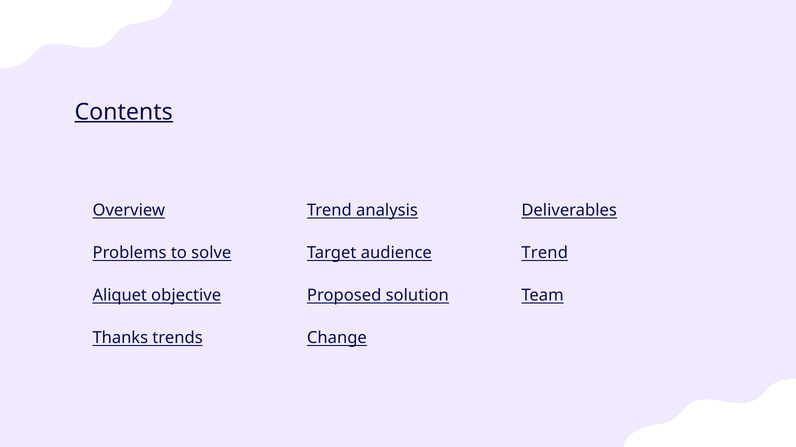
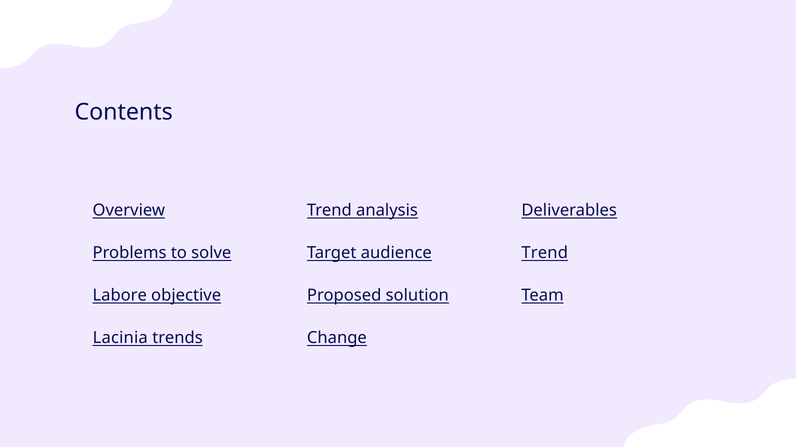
Contents underline: present -> none
Aliquet: Aliquet -> Labore
Thanks: Thanks -> Lacinia
